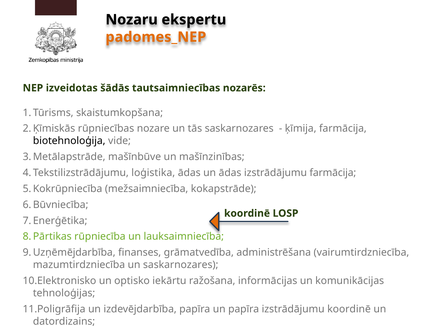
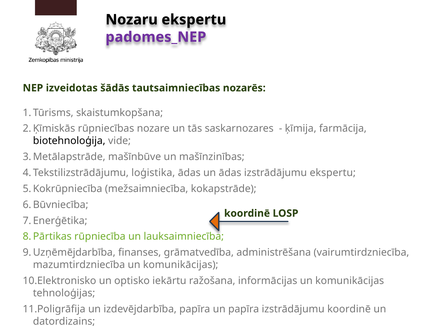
padomes_NEP colour: orange -> purple
izstrādājumu farmācija: farmācija -> ekspertu
mazumtirdzniecība un saskarnozares: saskarnozares -> komunikācijas
